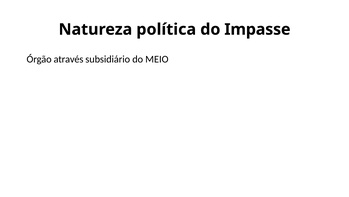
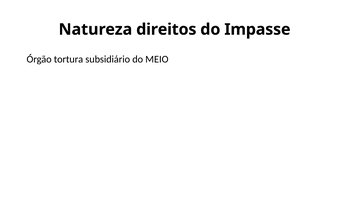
política: política -> direitos
através: através -> tortura
